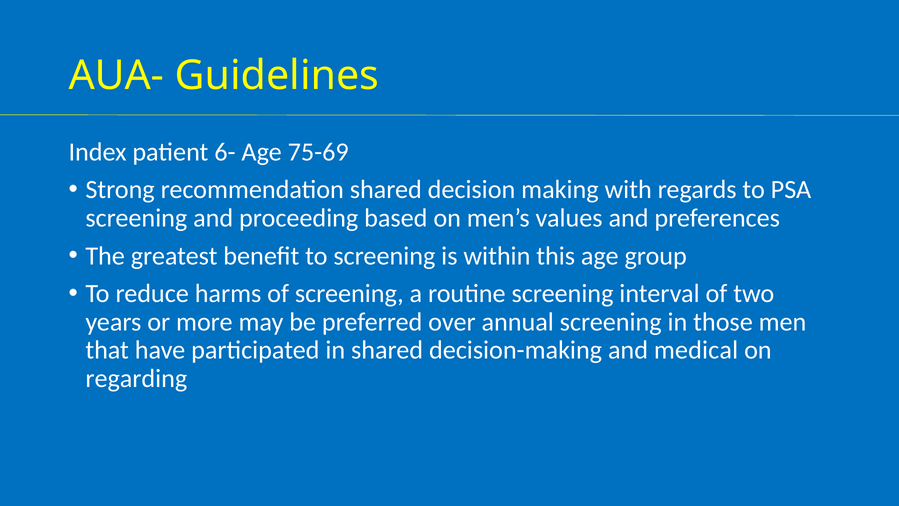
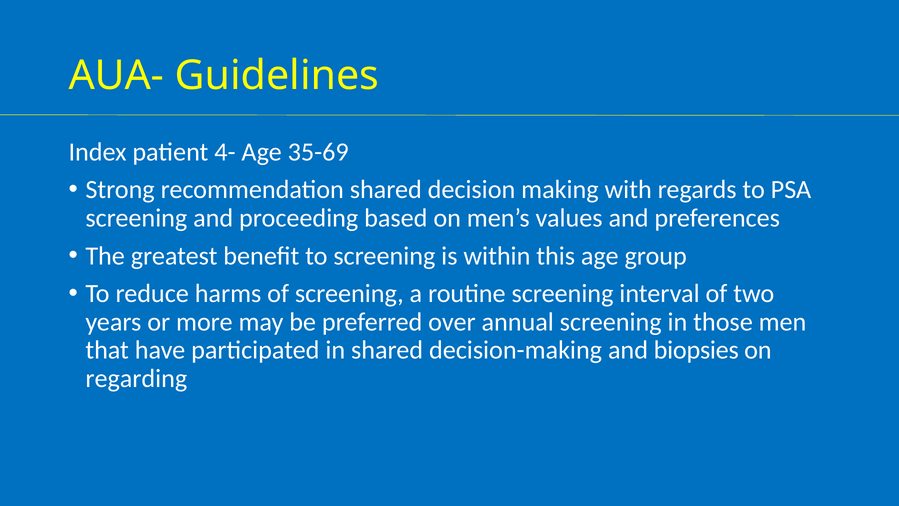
6-: 6- -> 4-
75-69: 75-69 -> 35-69
medical: medical -> biopsies
